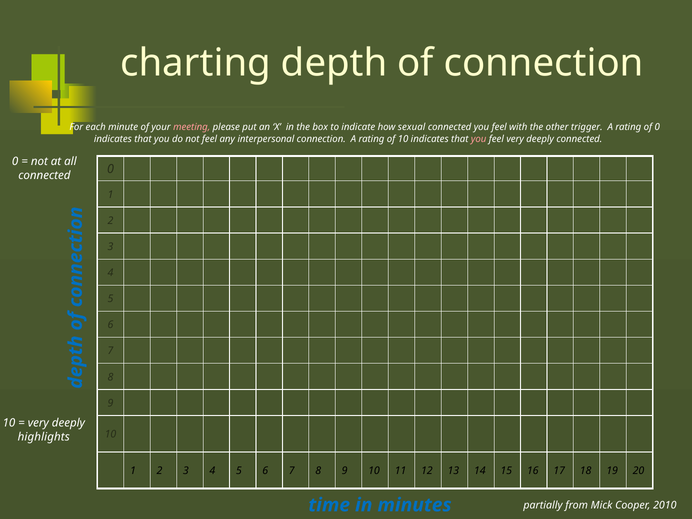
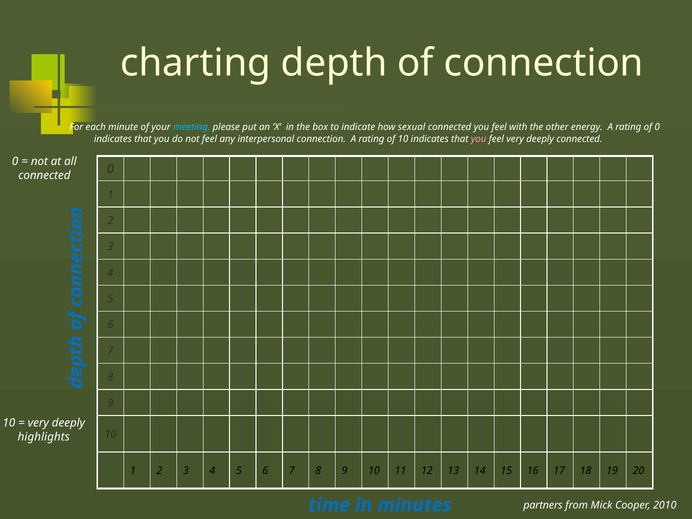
meeting colour: pink -> light blue
trigger: trigger -> energy
partially: partially -> partners
